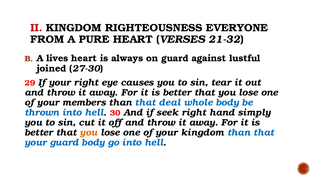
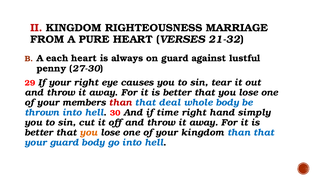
EVERYONE: EVERYONE -> MARRIAGE
lives: lives -> each
joined: joined -> penny
than at (120, 102) colour: black -> red
seek: seek -> time
